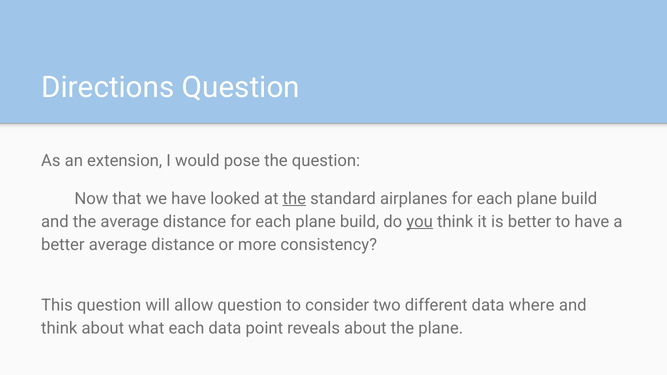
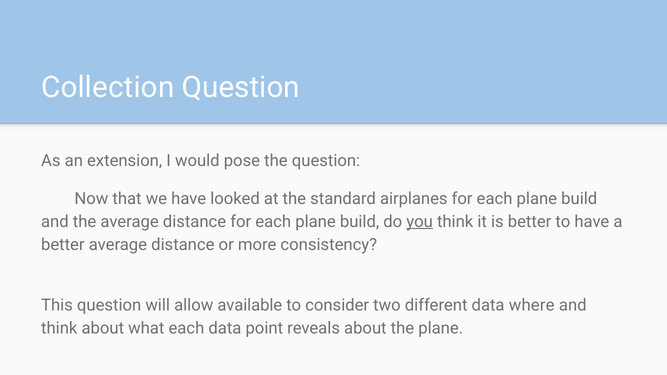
Directions: Directions -> Collection
the at (294, 199) underline: present -> none
allow question: question -> available
